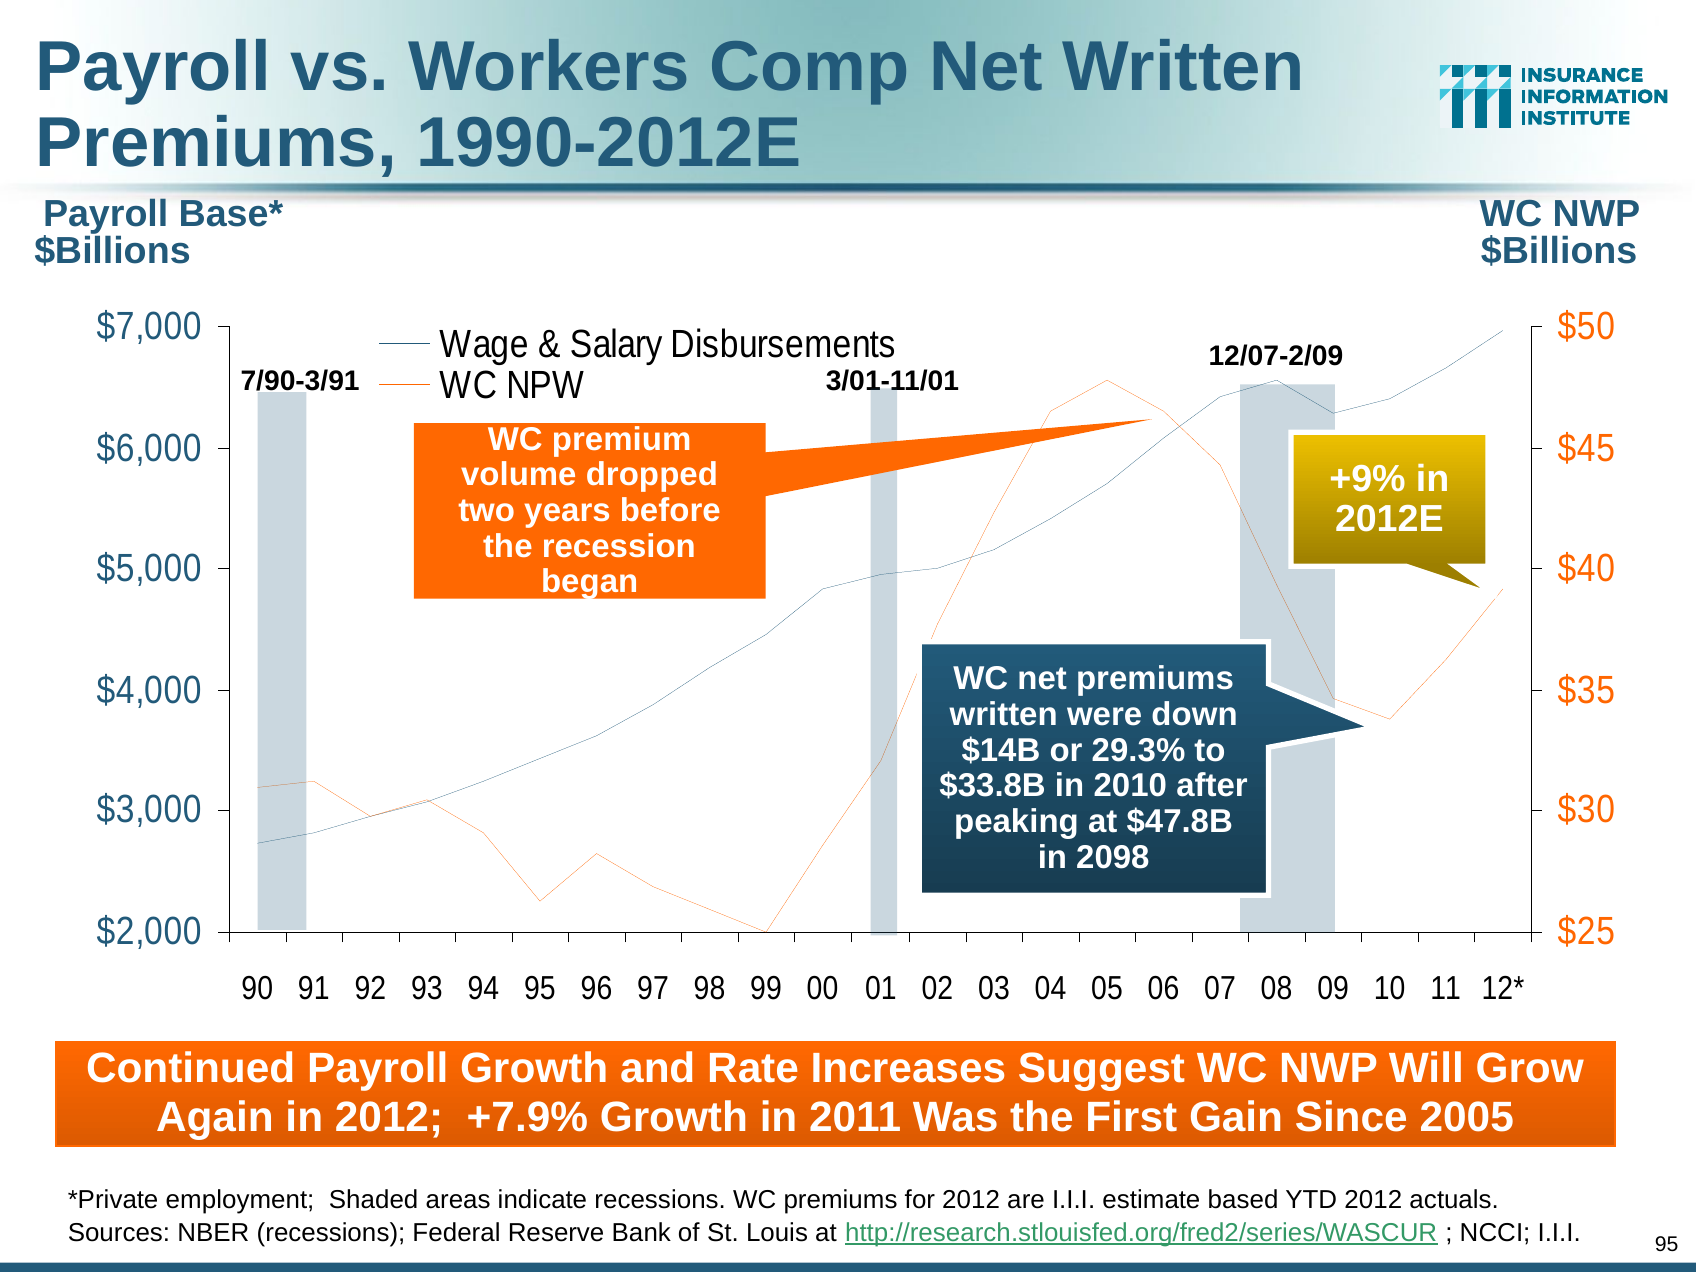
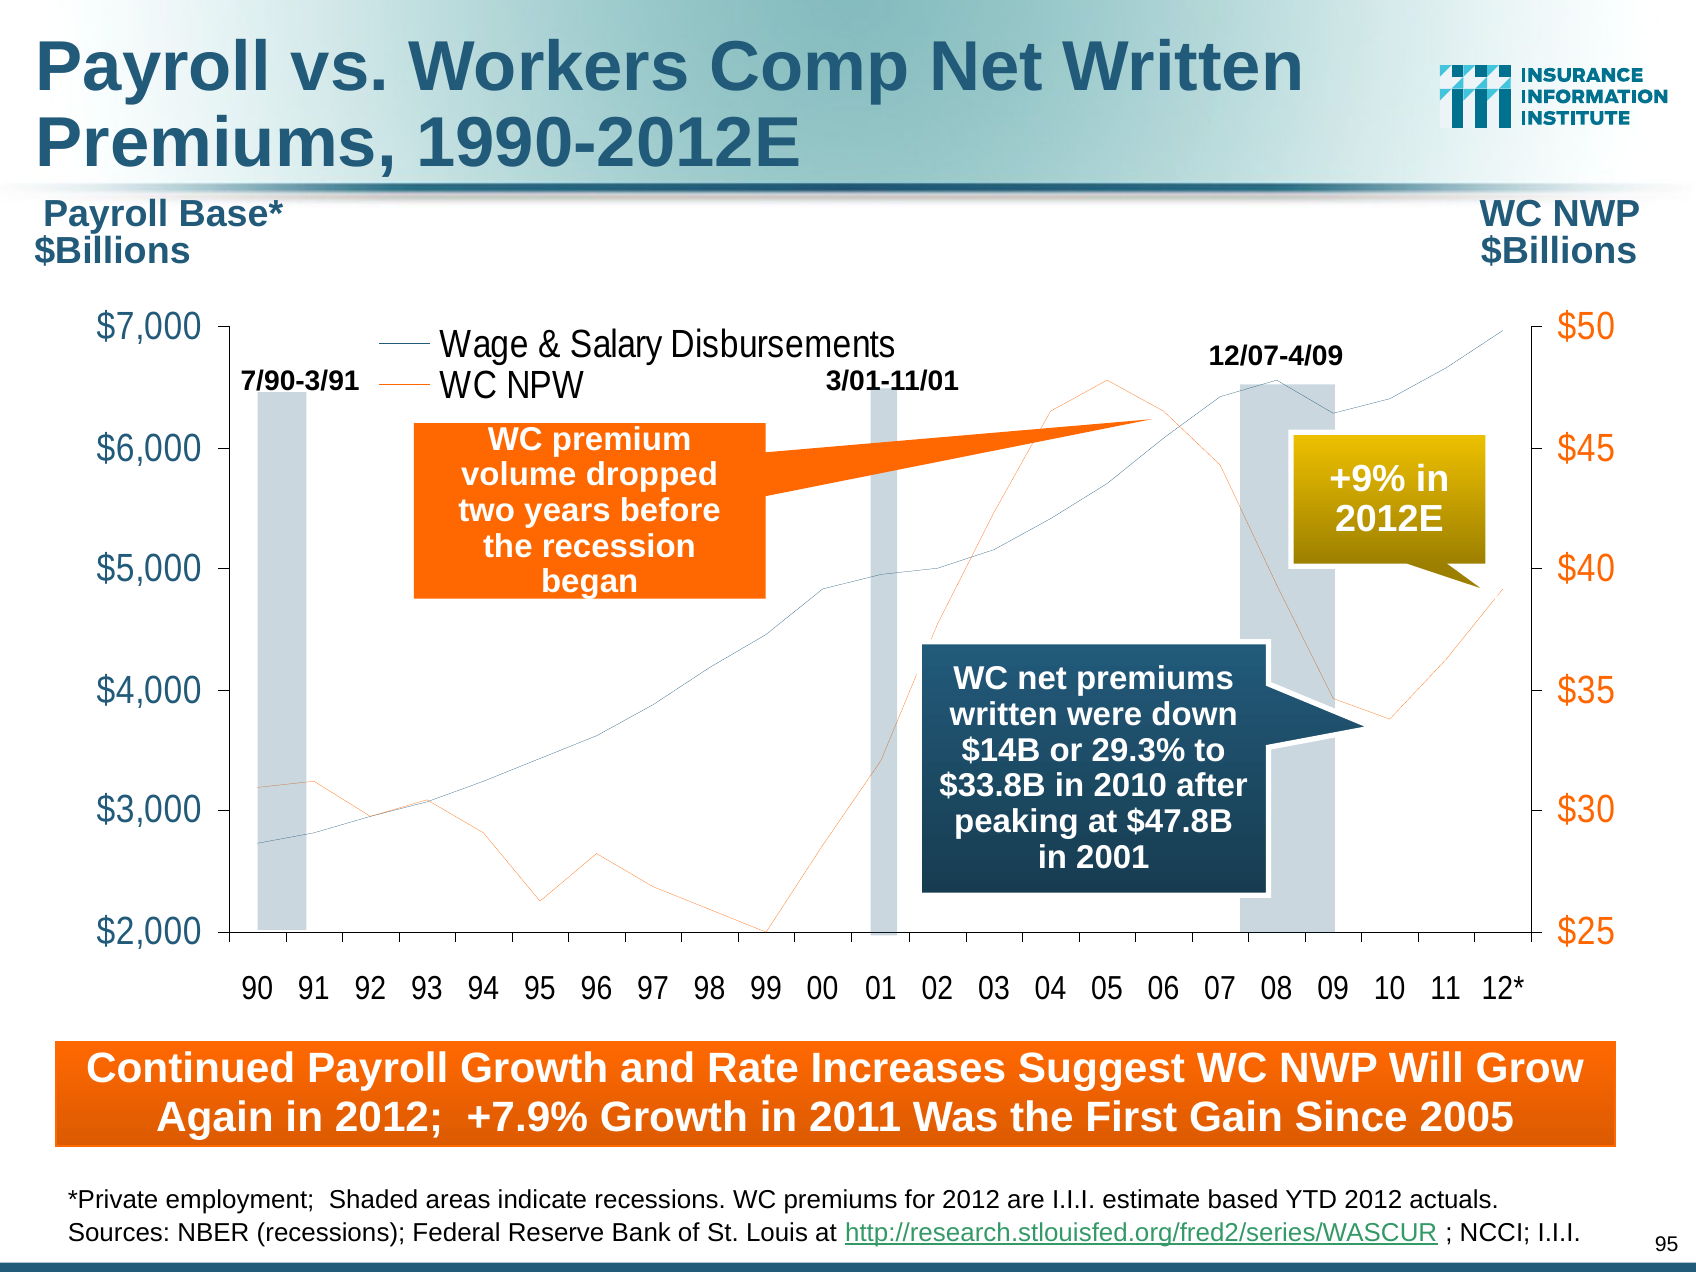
12/07-2/09: 12/07-2/09 -> 12/07-4/09
2098: 2098 -> 2001
